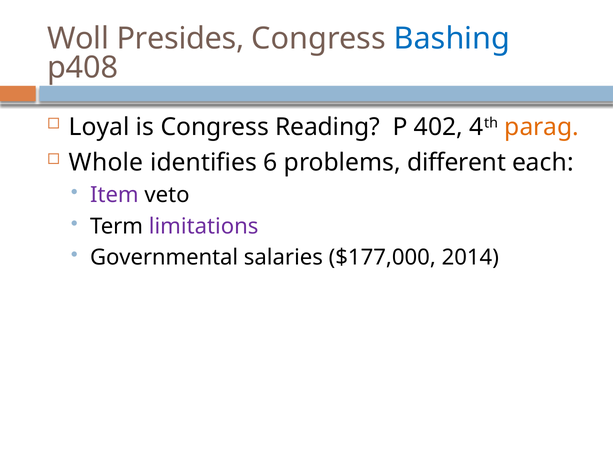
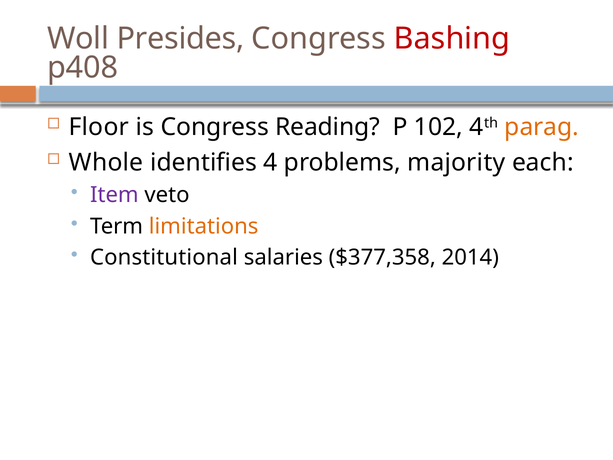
Bashing colour: blue -> red
Loyal: Loyal -> Floor
402: 402 -> 102
6: 6 -> 4
different: different -> majority
limitations colour: purple -> orange
Governmental: Governmental -> Constitutional
$177,000: $177,000 -> $377,358
